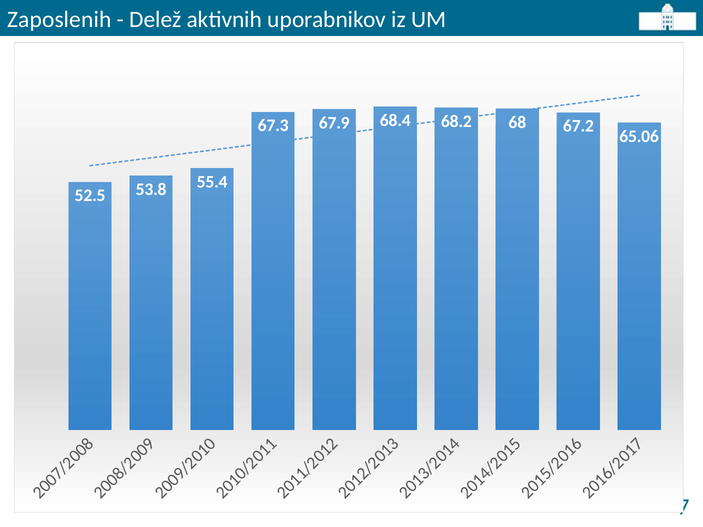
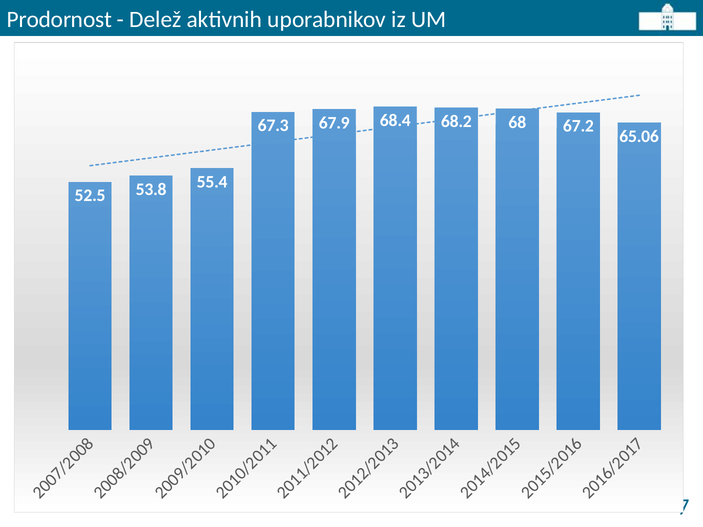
Zaposlenih: Zaposlenih -> Prodornost
